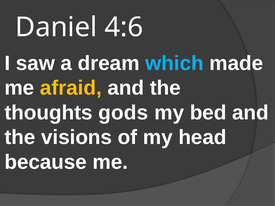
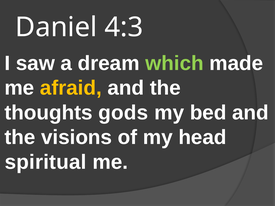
4:6: 4:6 -> 4:3
which colour: light blue -> light green
because: because -> spiritual
